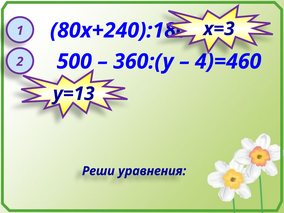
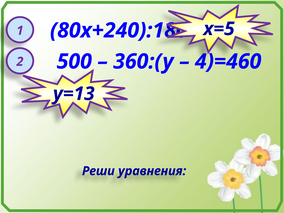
х=3: х=3 -> х=5
